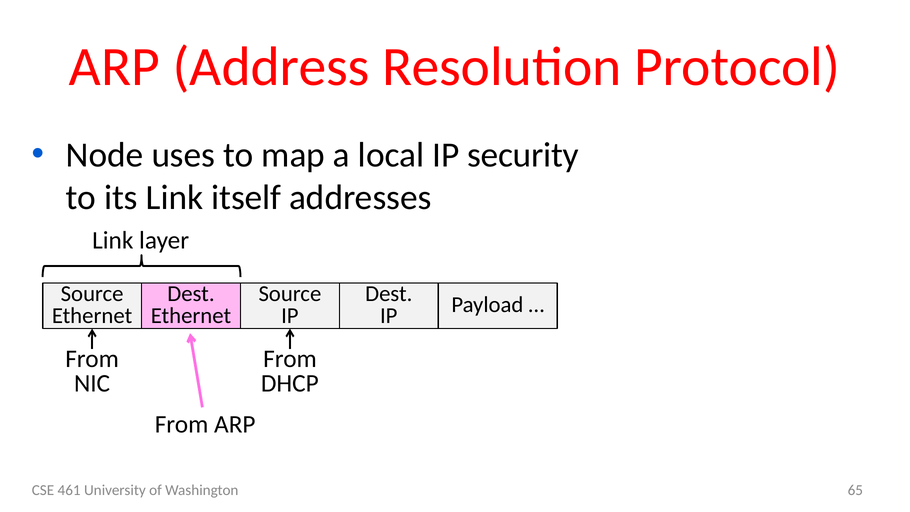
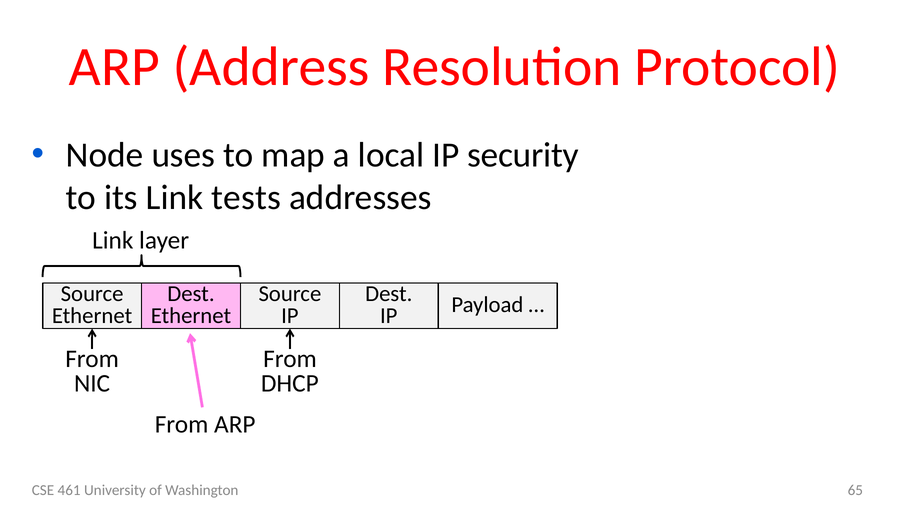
itself: itself -> tests
